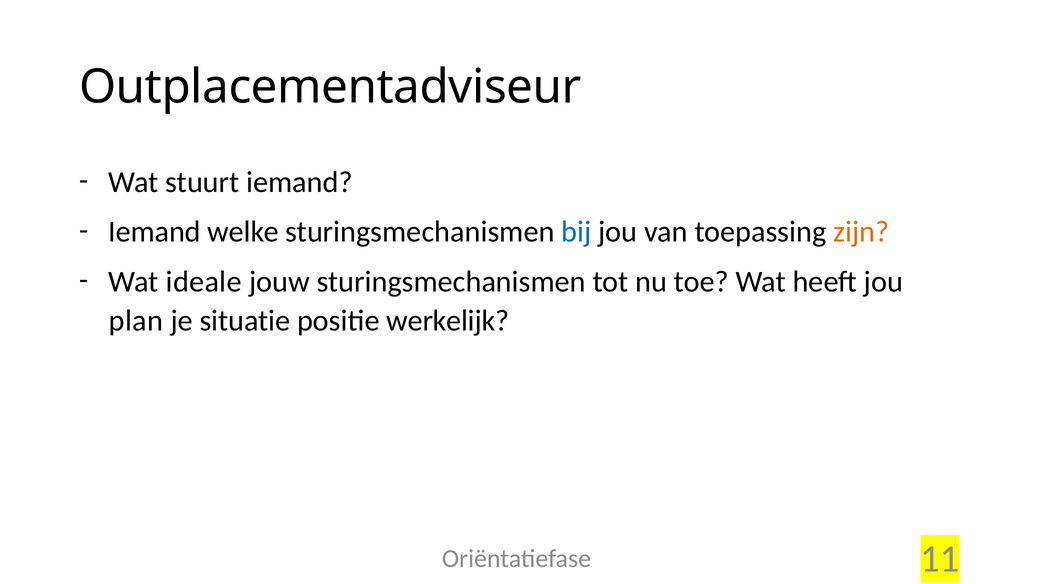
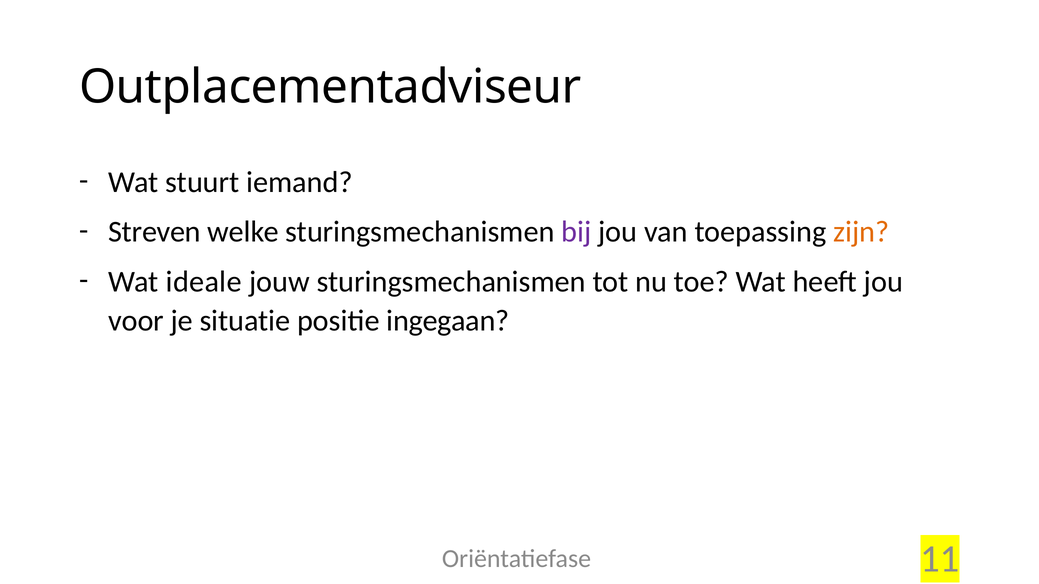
Iemand at (155, 232): Iemand -> Streven
bij colour: blue -> purple
plan: plan -> voor
werkelijk: werkelijk -> ingegaan
